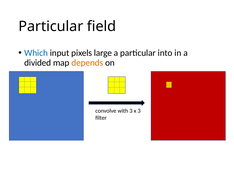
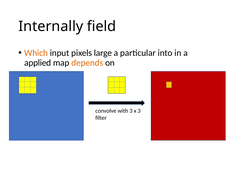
Particular at (51, 26): Particular -> Internally
Which colour: blue -> orange
divided: divided -> applied
